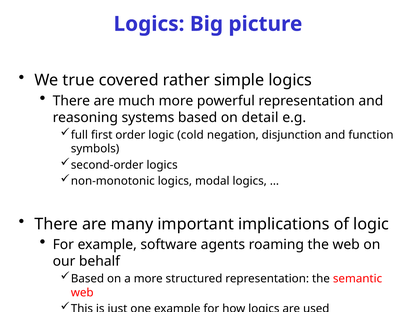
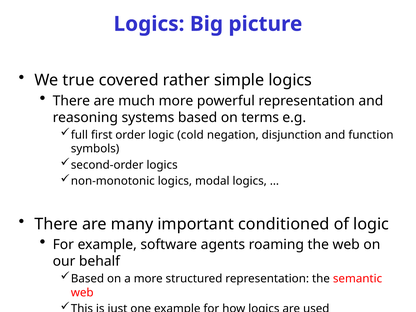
detail: detail -> terms
implications: implications -> conditioned
